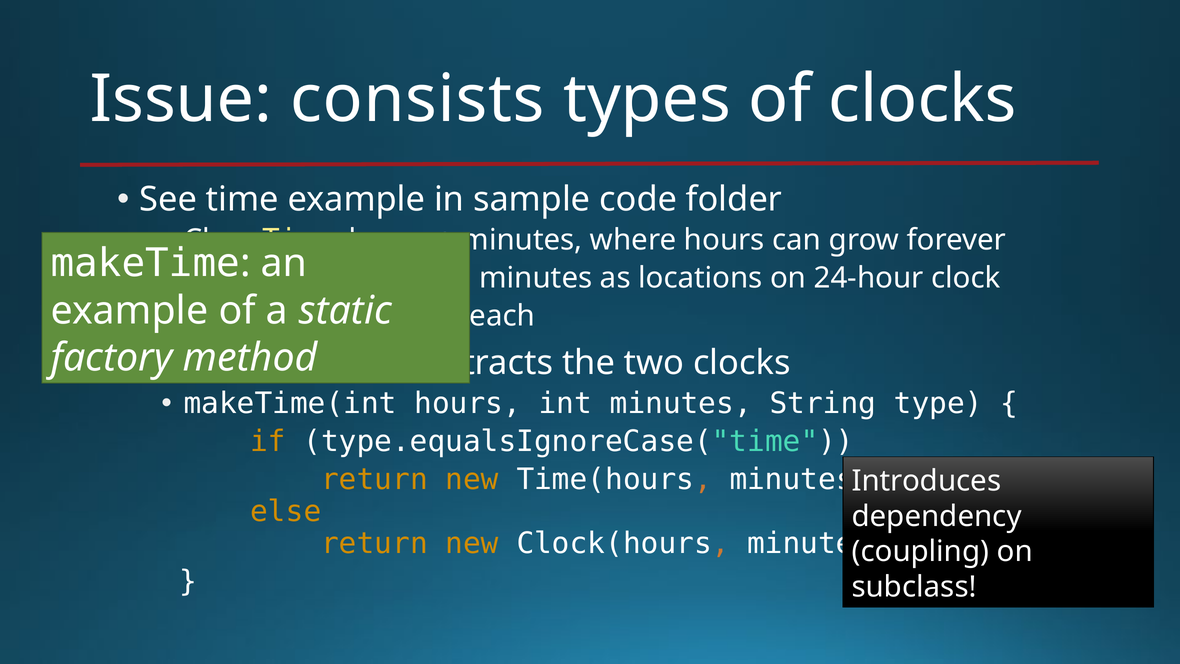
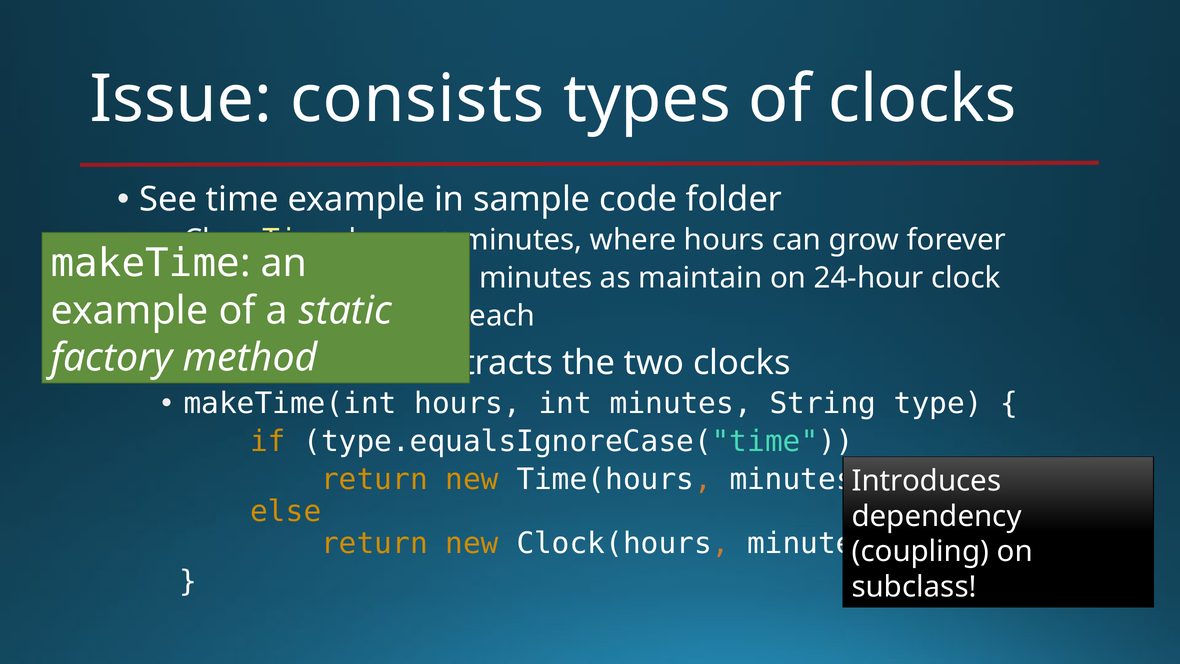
locations: locations -> maintain
